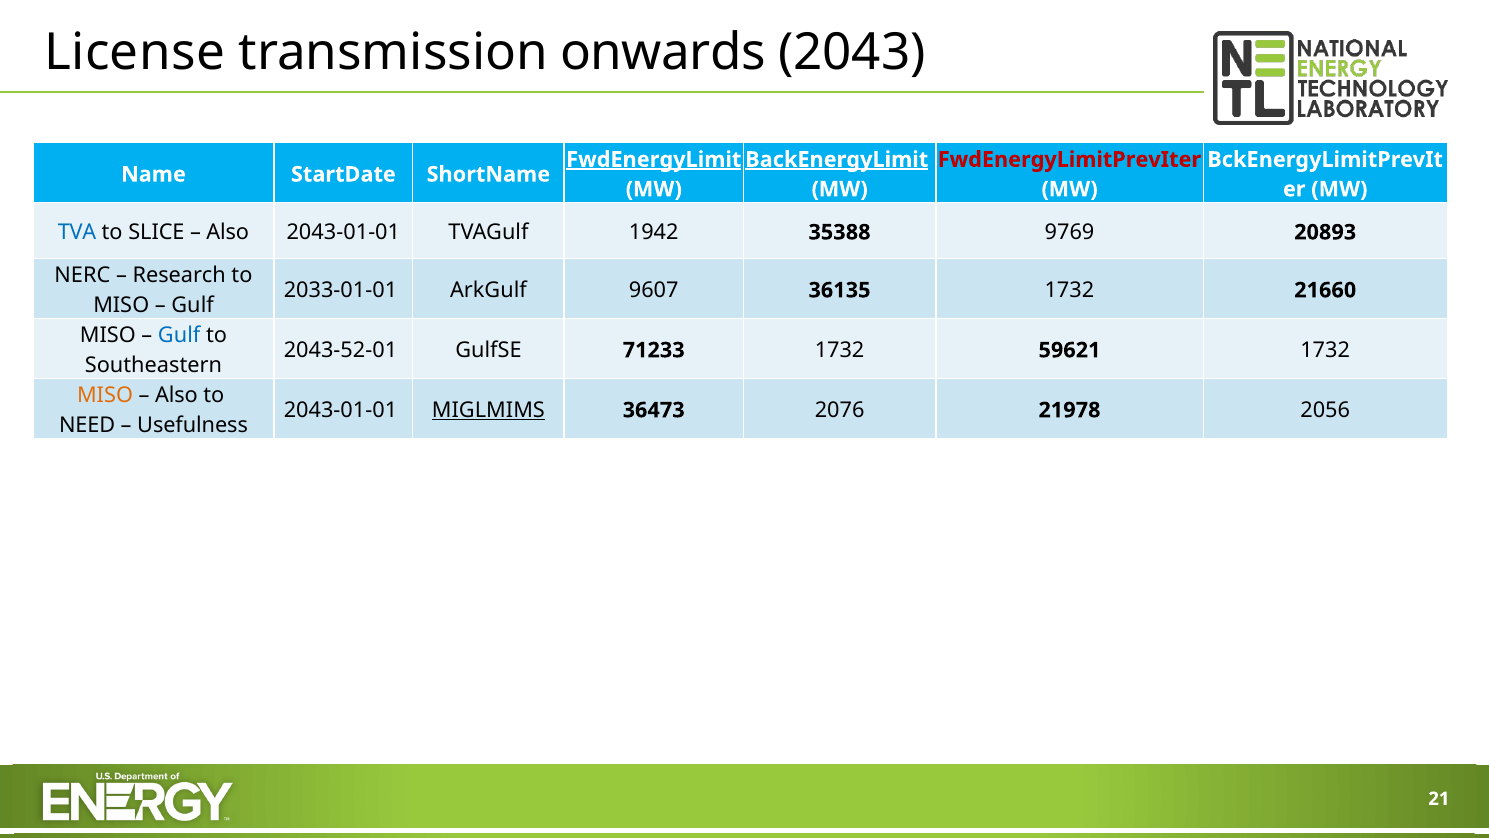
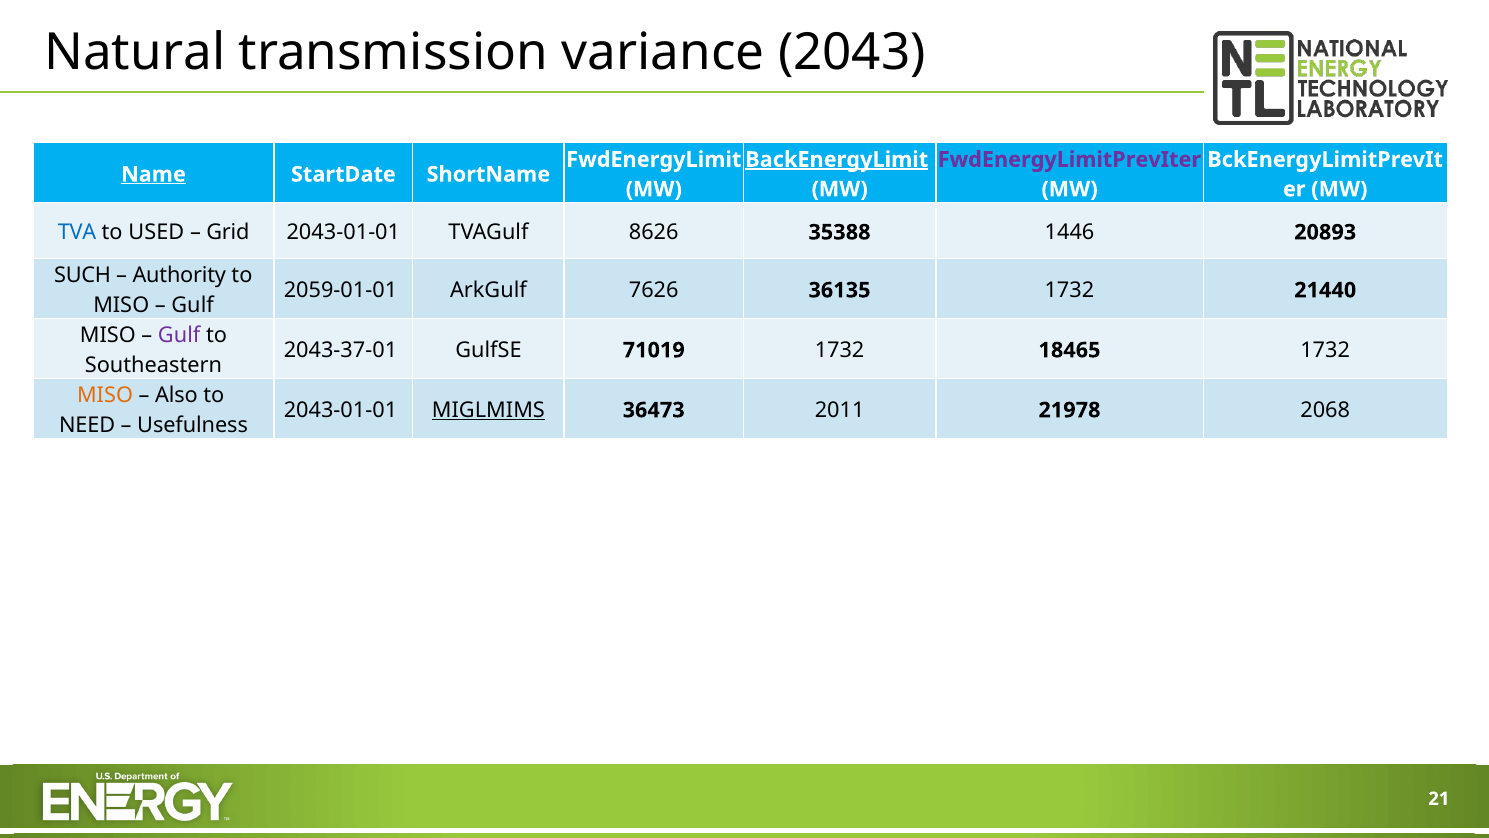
License: License -> Natural
onwards: onwards -> variance
FwdEnergyLimit underline: present -> none
FwdEnergyLimitPrevIter colour: red -> purple
Name underline: none -> present
SLICE: SLICE -> USED
Also at (228, 232): Also -> Grid
1942: 1942 -> 8626
9769: 9769 -> 1446
NERC: NERC -> SUCH
Research: Research -> Authority
2033-01-01: 2033-01-01 -> 2059-01-01
9607: 9607 -> 7626
21660: 21660 -> 21440
Gulf at (179, 335) colour: blue -> purple
2043-52-01: 2043-52-01 -> 2043-37-01
71233: 71233 -> 71019
59621: 59621 -> 18465
2076: 2076 -> 2011
2056: 2056 -> 2068
